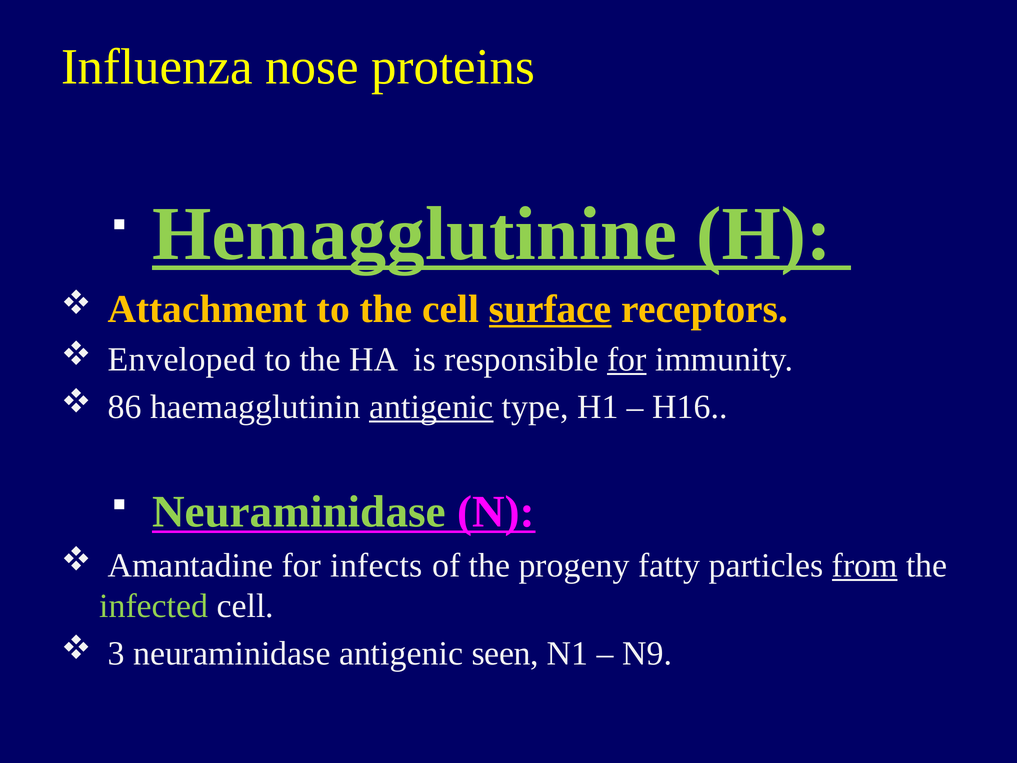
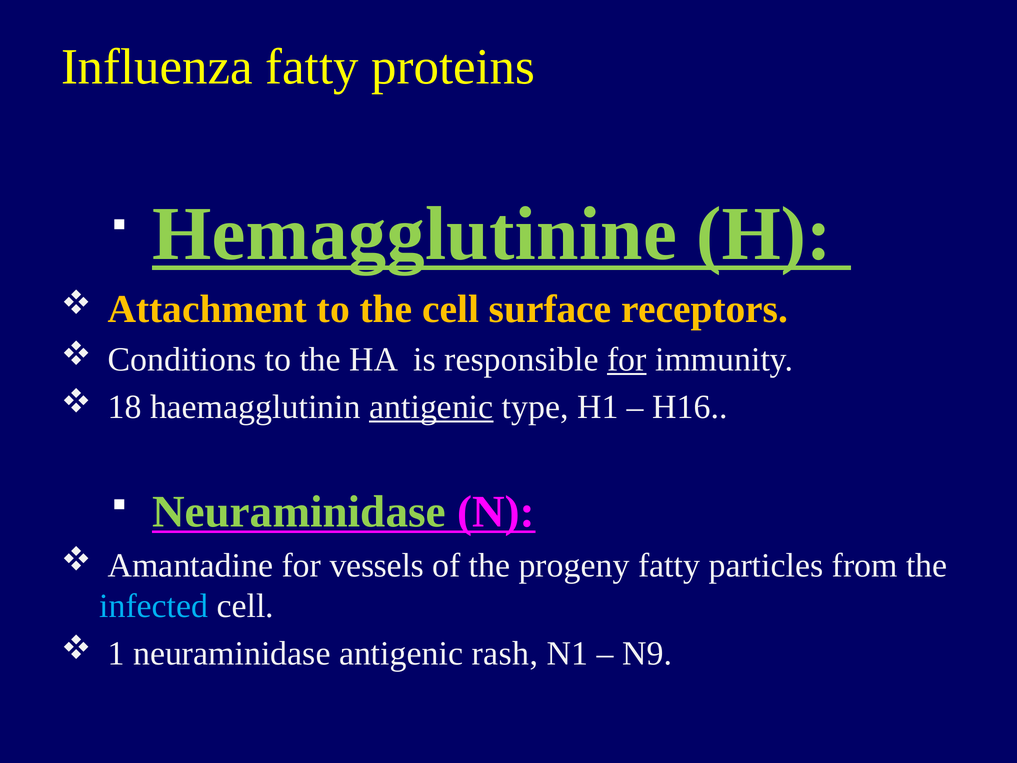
Influenza nose: nose -> fatty
surface underline: present -> none
Enveloped: Enveloped -> Conditions
86: 86 -> 18
infects: infects -> vessels
from underline: present -> none
infected colour: light green -> light blue
3: 3 -> 1
seen: seen -> rash
